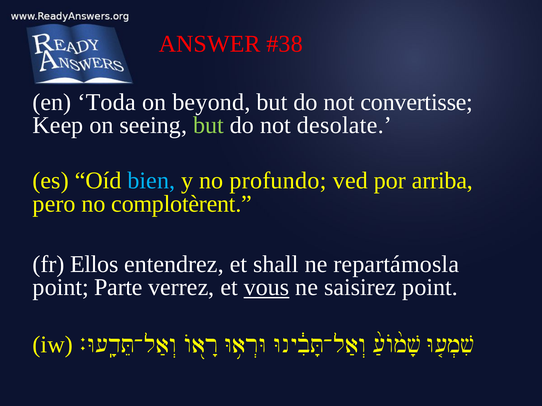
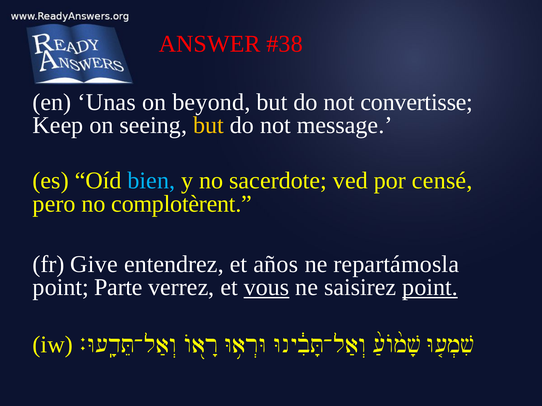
Toda: Toda -> Unas
but at (208, 125) colour: light green -> yellow
desolate: desolate -> message
profundo: profundo -> sacerdote
arriba: arriba -> censé
Ellos: Ellos -> Give
shall: shall -> años
point at (430, 288) underline: none -> present
